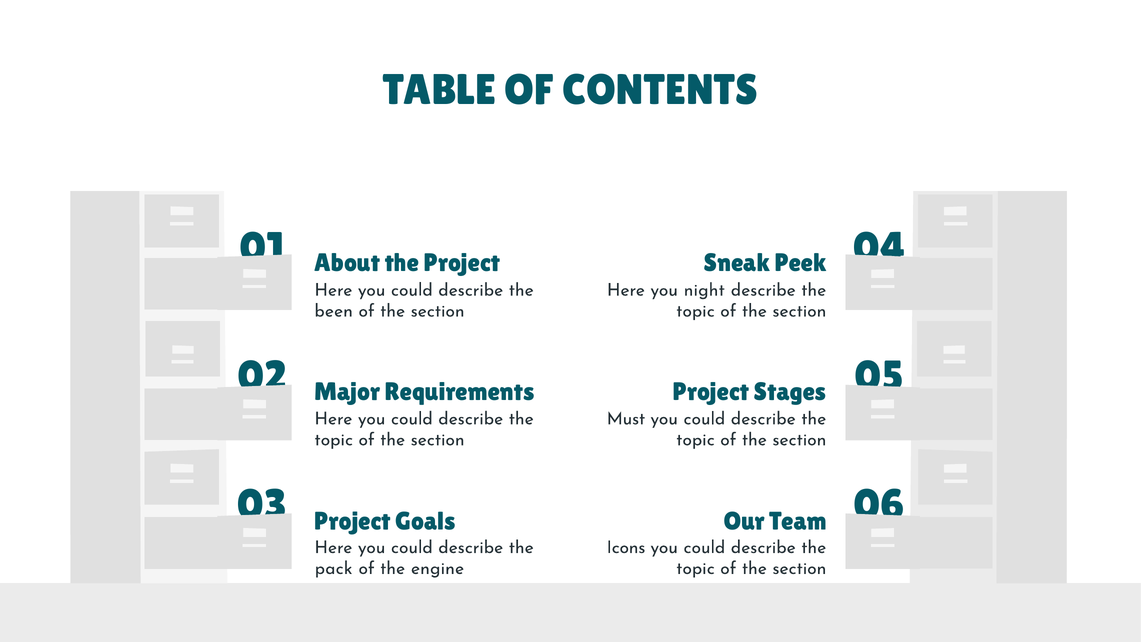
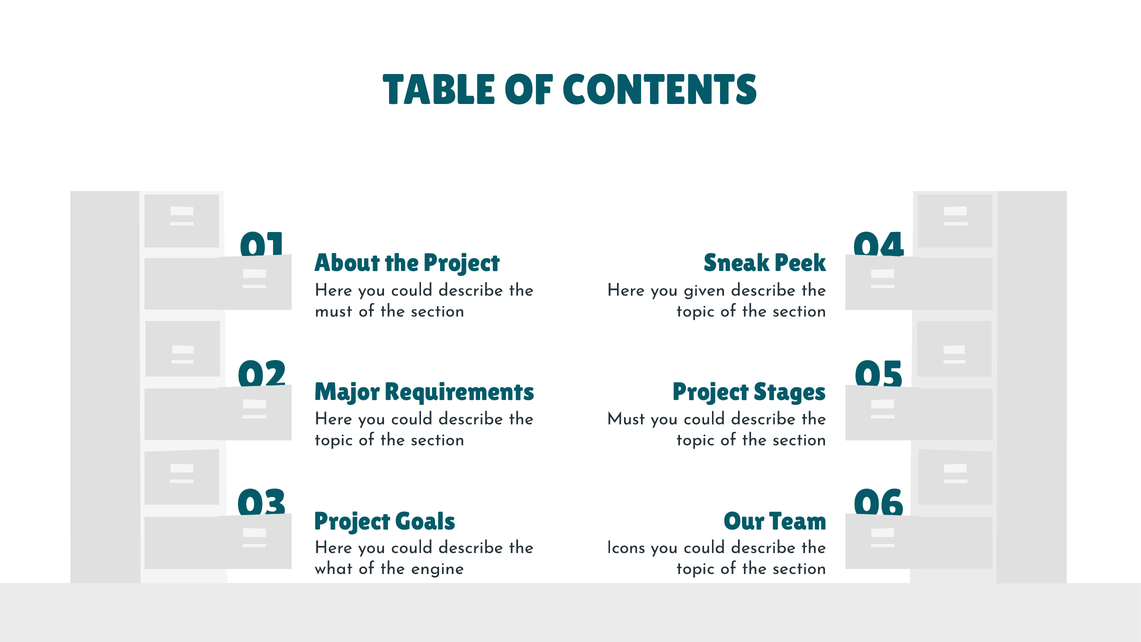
night: night -> given
been at (334, 311): been -> must
pack: pack -> what
